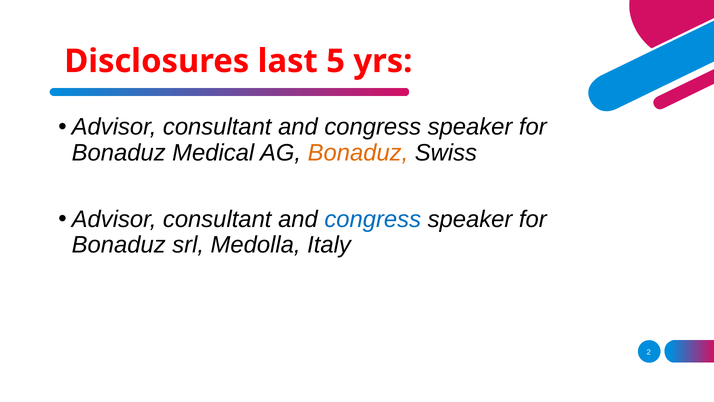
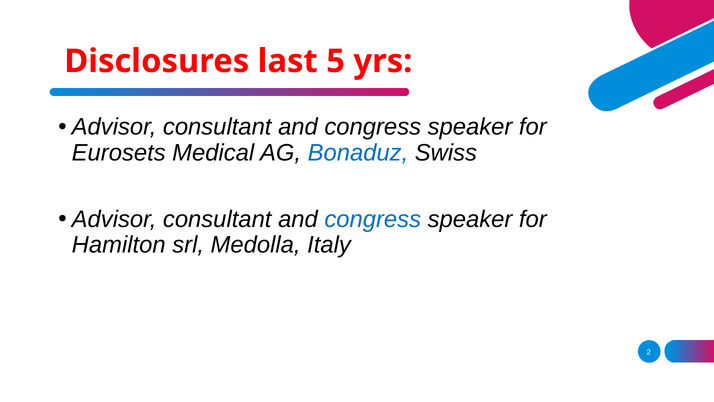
Bonaduz at (119, 153): Bonaduz -> Eurosets
Bonaduz at (358, 153) colour: orange -> blue
Bonaduz at (119, 245): Bonaduz -> Hamilton
